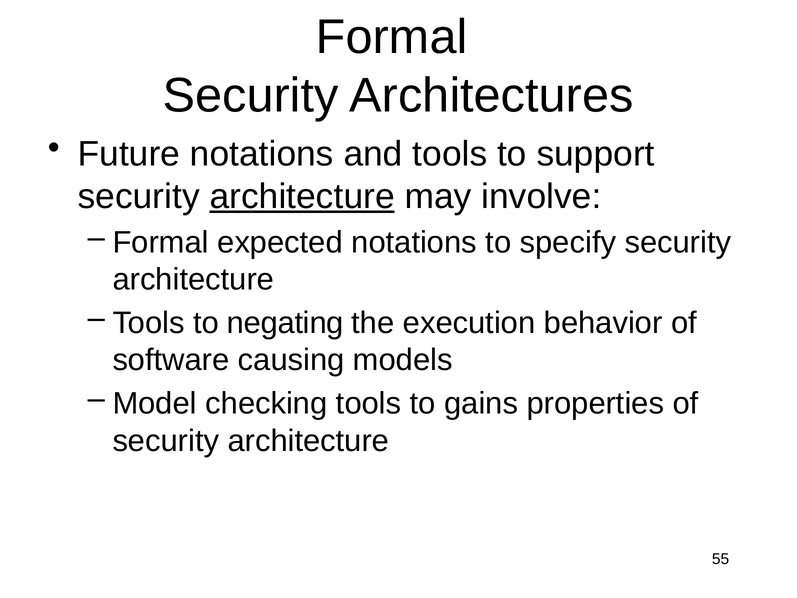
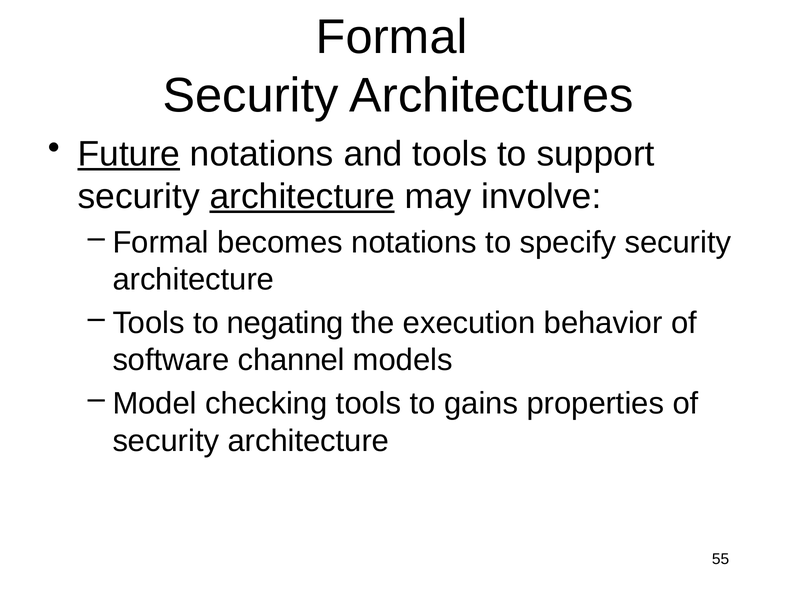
Future underline: none -> present
expected: expected -> becomes
causing: causing -> channel
